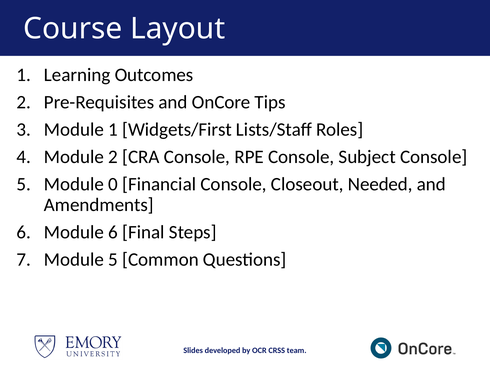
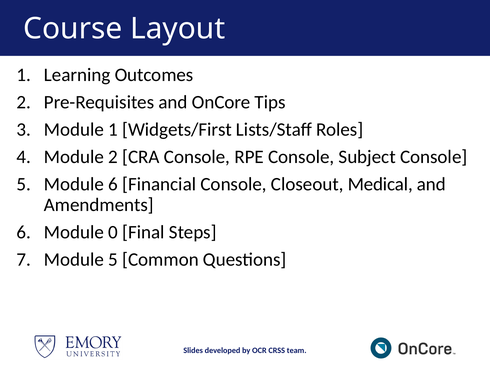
Module 0: 0 -> 6
Needed: Needed -> Medical
Module 6: 6 -> 0
